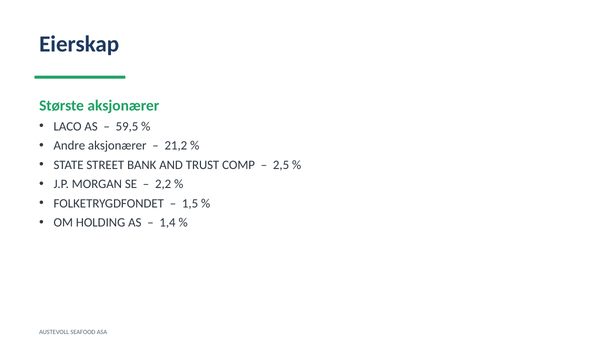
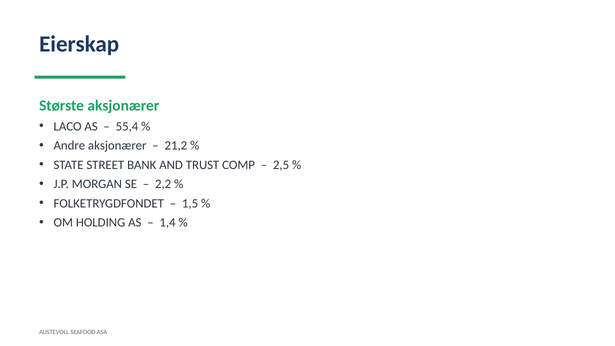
59,5: 59,5 -> 55,4
